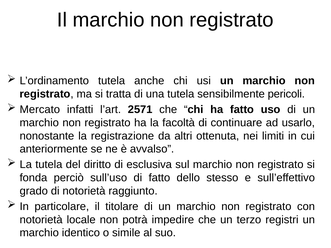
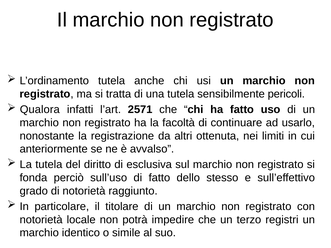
Mercato: Mercato -> Qualora
